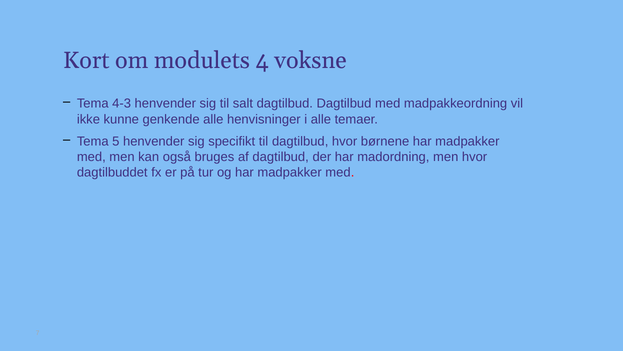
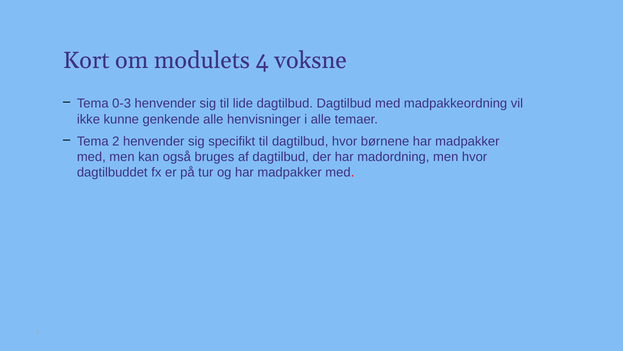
4-3: 4-3 -> 0-3
salt: salt -> lide
5: 5 -> 2
